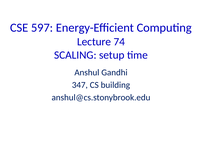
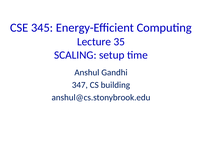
597: 597 -> 345
74: 74 -> 35
